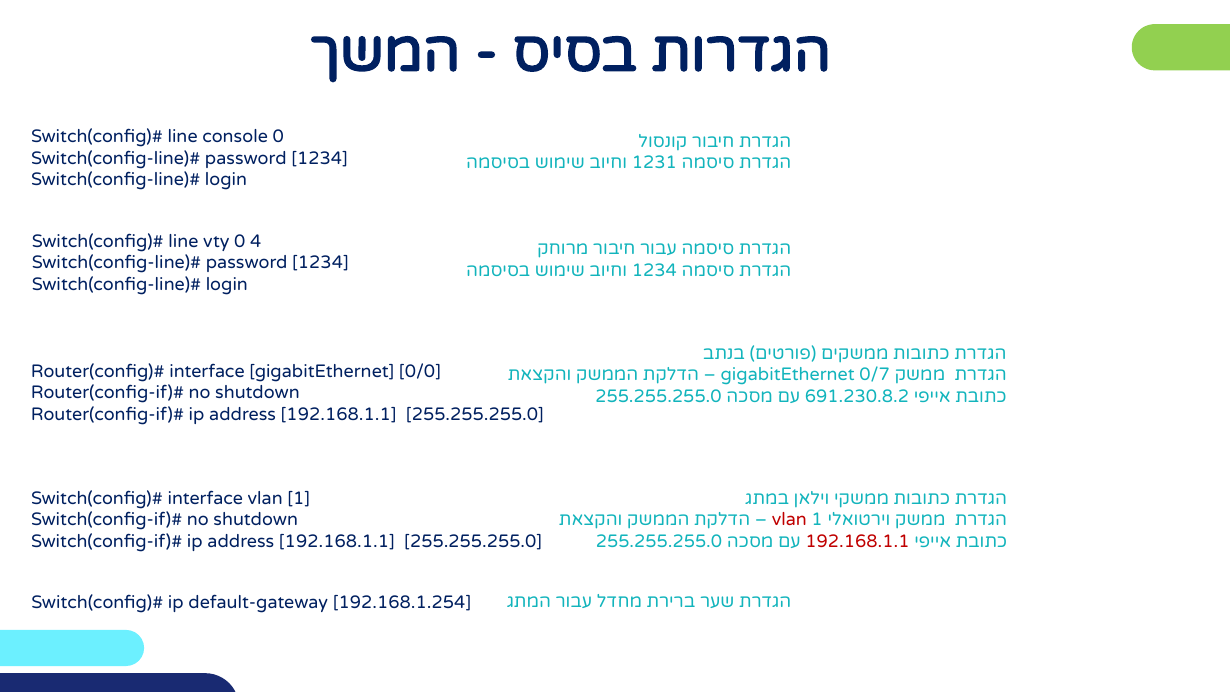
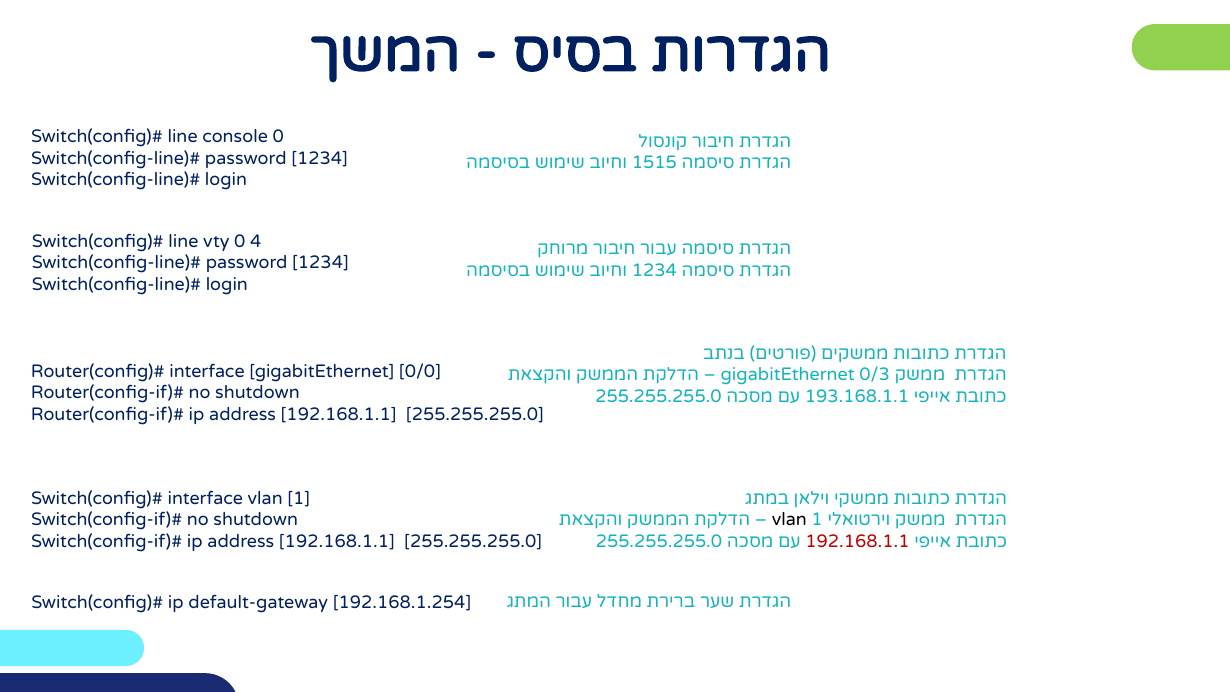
1231: 1231 -> 1515
0/7: 0/7 -> 0/3
691.230.8.2: 691.230.8.2 -> 193.168.1.1
vlan at (789, 520) colour: red -> black
